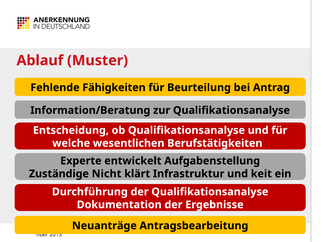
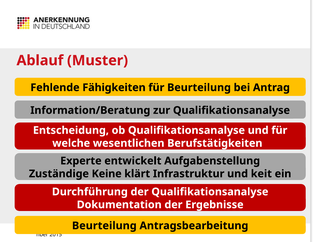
Nicht: Nicht -> Keine
Neuanträge at (104, 226): Neuanträge -> Beurteilung
